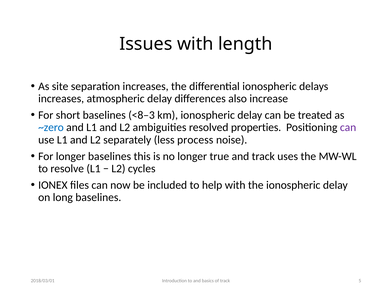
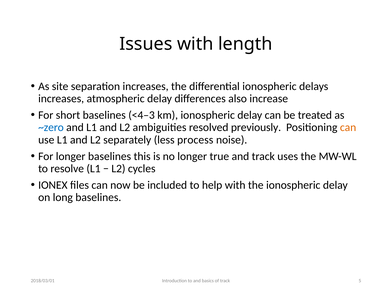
<8–3: <8–3 -> <4–3
properties: properties -> previously
can at (348, 127) colour: purple -> orange
